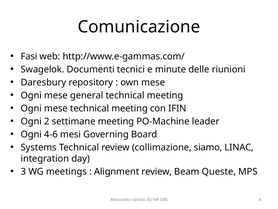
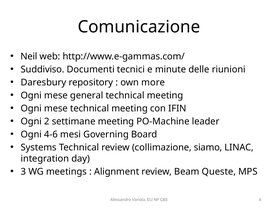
Fasi: Fasi -> Neil
Swagelok: Swagelok -> Suddiviso
own mese: mese -> more
